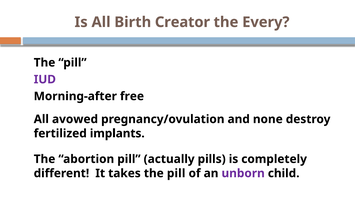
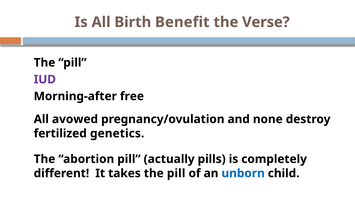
Creator: Creator -> Benefit
Every: Every -> Verse
implants: implants -> genetics
unborn colour: purple -> blue
